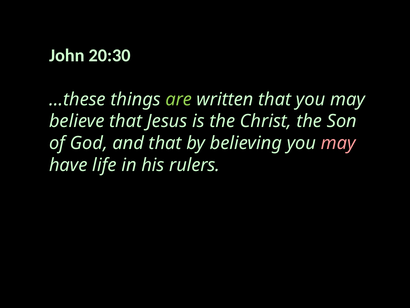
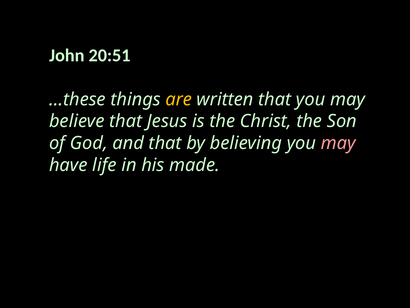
20:30: 20:30 -> 20:51
are colour: light green -> yellow
rulers: rulers -> made
